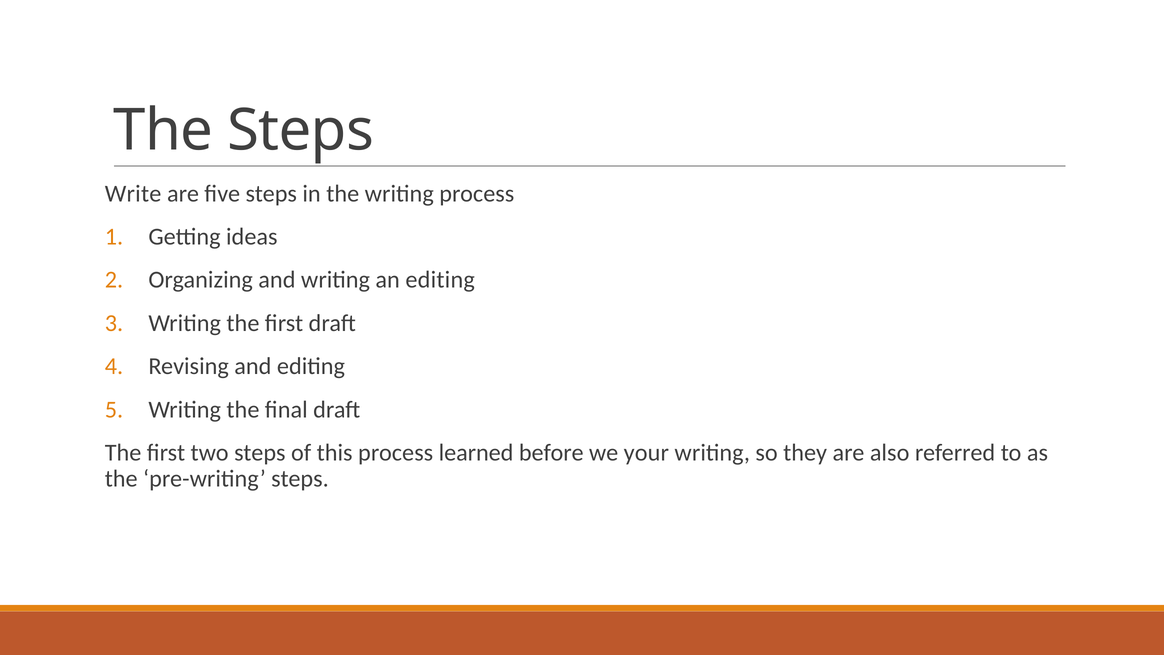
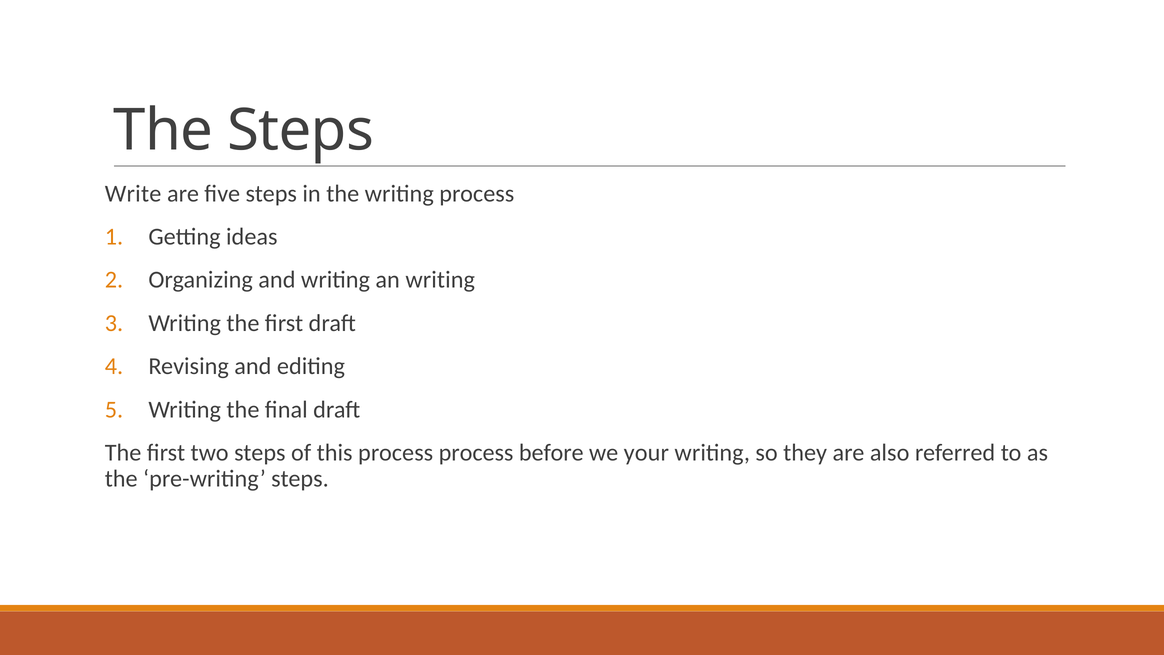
an editing: editing -> writing
process learned: learned -> process
